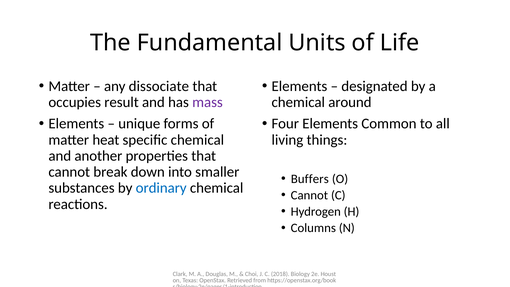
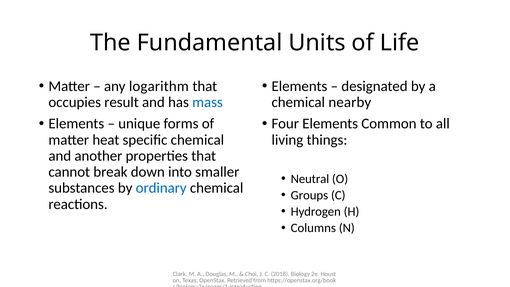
dissociate: dissociate -> logarithm
mass colour: purple -> blue
around: around -> nearby
Buffers: Buffers -> Neutral
Cannot at (309, 195): Cannot -> Groups
